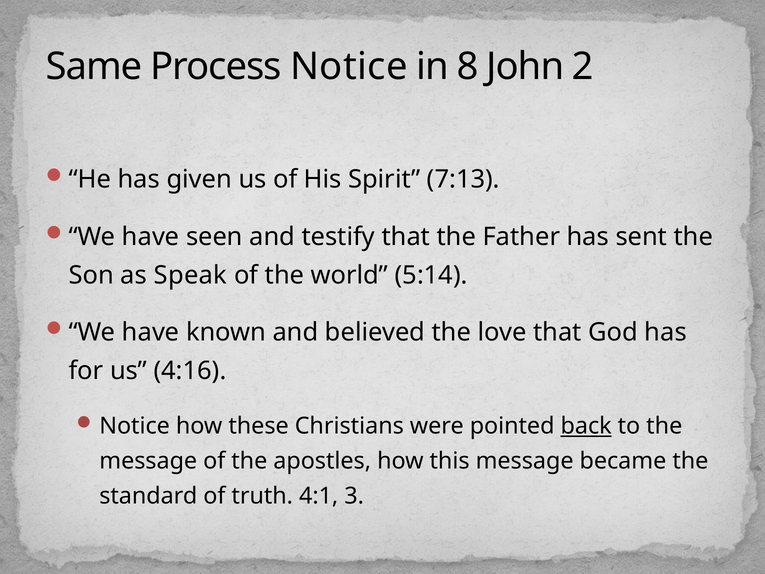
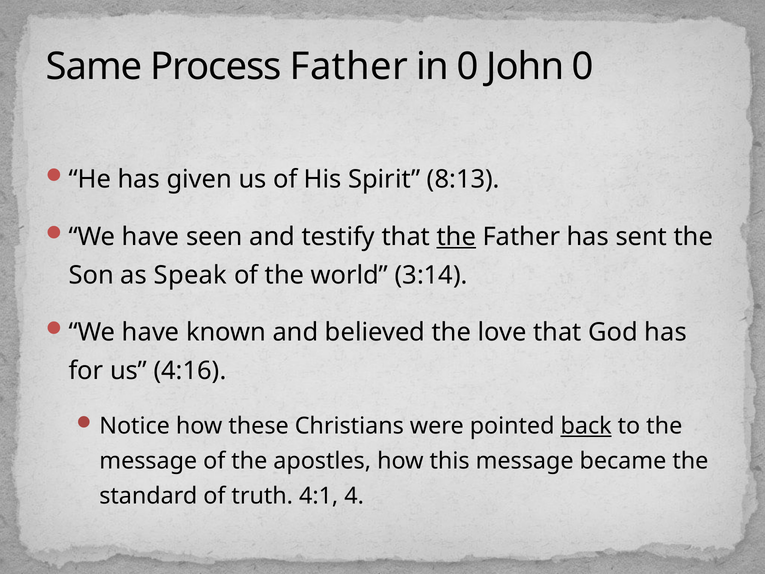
Process Notice: Notice -> Father
in 8: 8 -> 0
John 2: 2 -> 0
7:13: 7:13 -> 8:13
the at (456, 237) underline: none -> present
5:14: 5:14 -> 3:14
3: 3 -> 4
